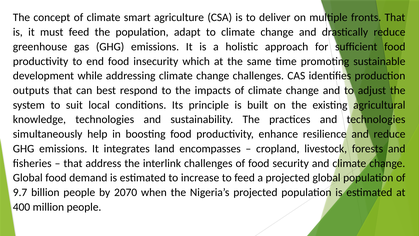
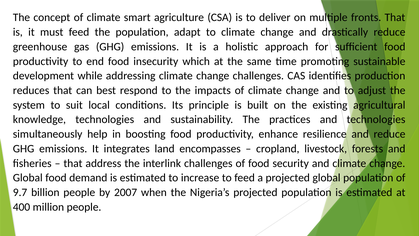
outputs: outputs -> reduces
2070: 2070 -> 2007
